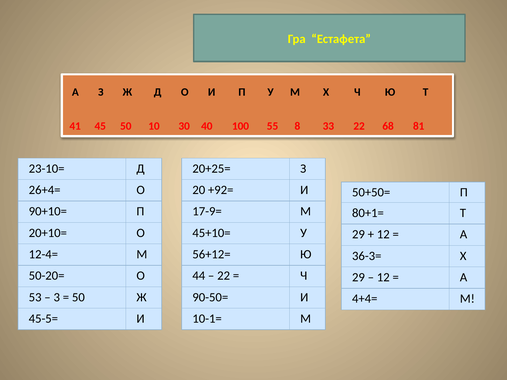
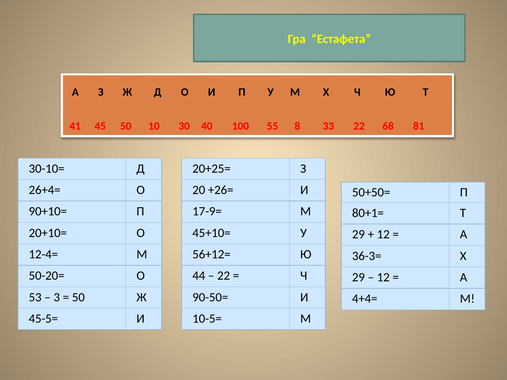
23-10=: 23-10= -> 30-10=
+92=: +92= -> +26=
10-1=: 10-1= -> 10-5=
